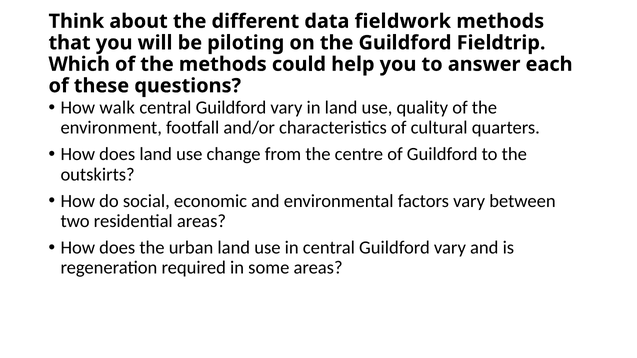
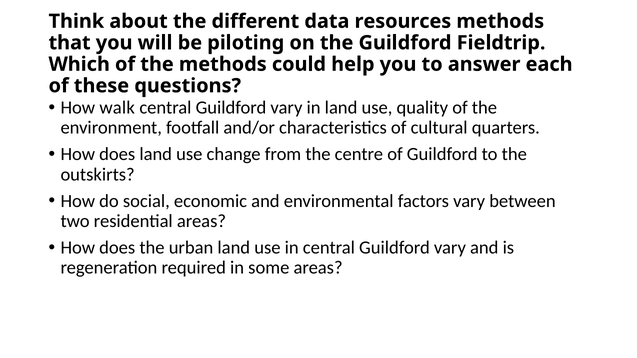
fieldwork: fieldwork -> resources
